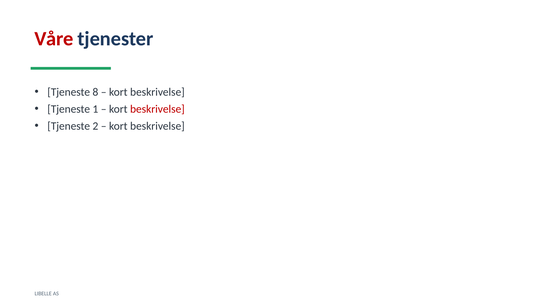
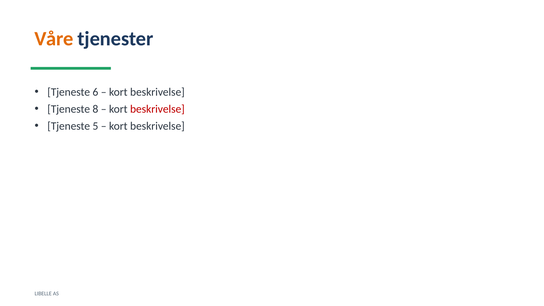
Våre colour: red -> orange
8: 8 -> 6
1: 1 -> 8
2: 2 -> 5
